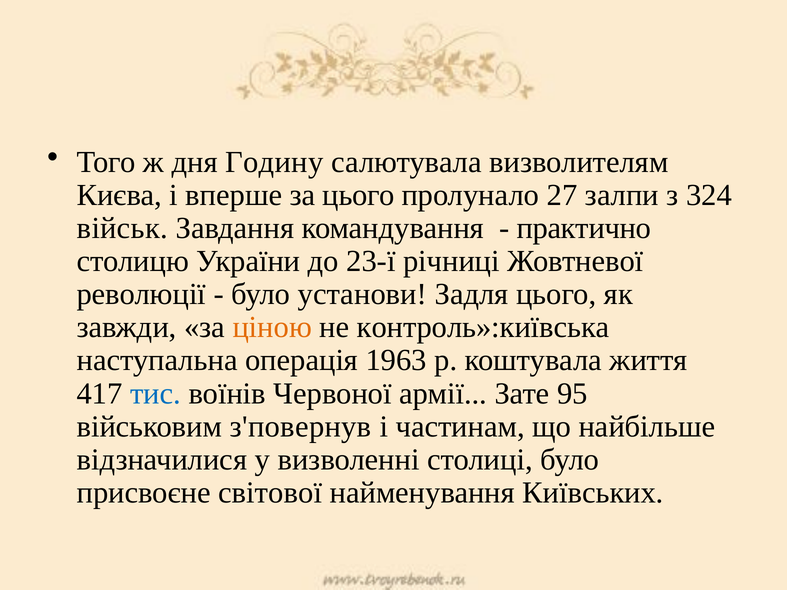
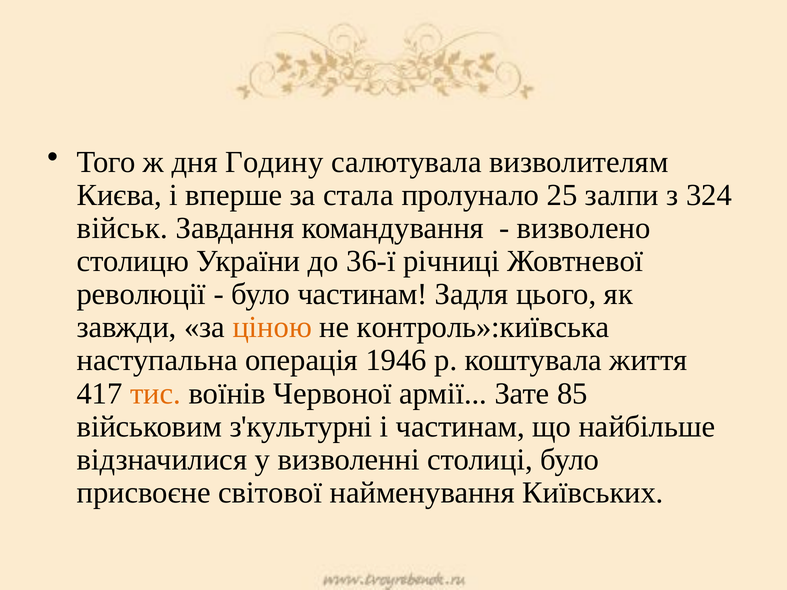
за цього: цього -> стала
27: 27 -> 25
практично: практично -> визволено
23-ї: 23-ї -> 36-ї
було установи: установи -> частинам
1963: 1963 -> 1946
тис colour: blue -> orange
95: 95 -> 85
з'повернув: з'повернув -> з'культурні
